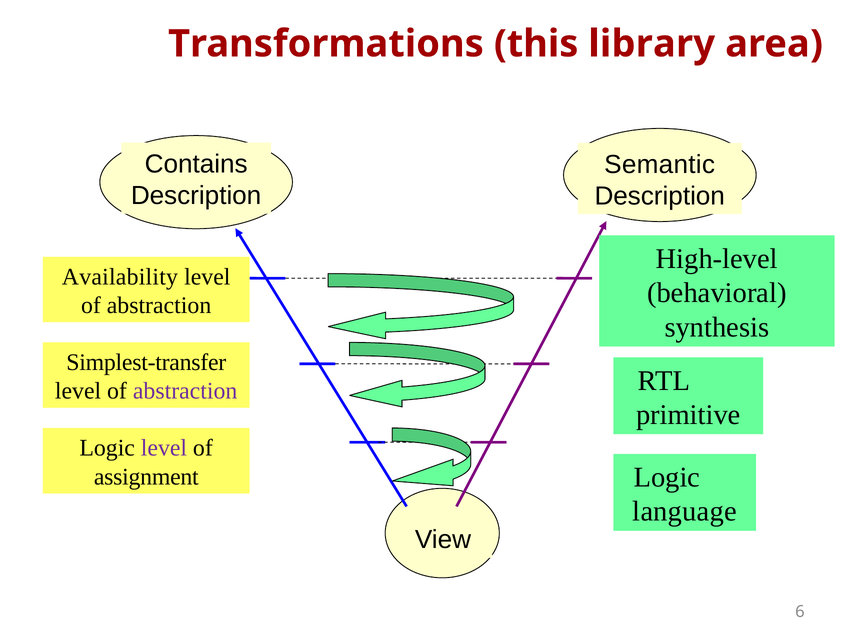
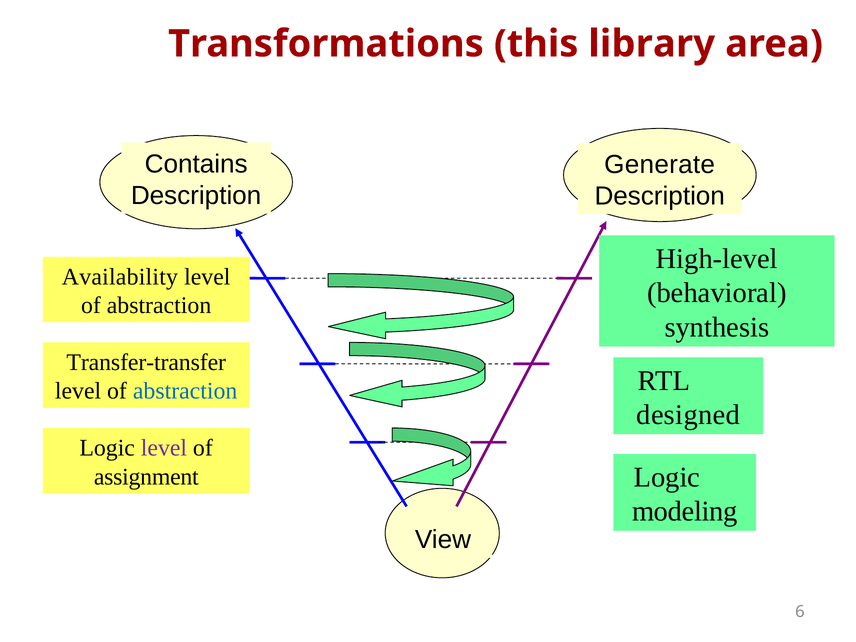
Semantic: Semantic -> Generate
Simplest-transfer: Simplest-transfer -> Transfer-transfer
abstraction at (185, 391) colour: purple -> blue
primitive: primitive -> designed
language: language -> modeling
